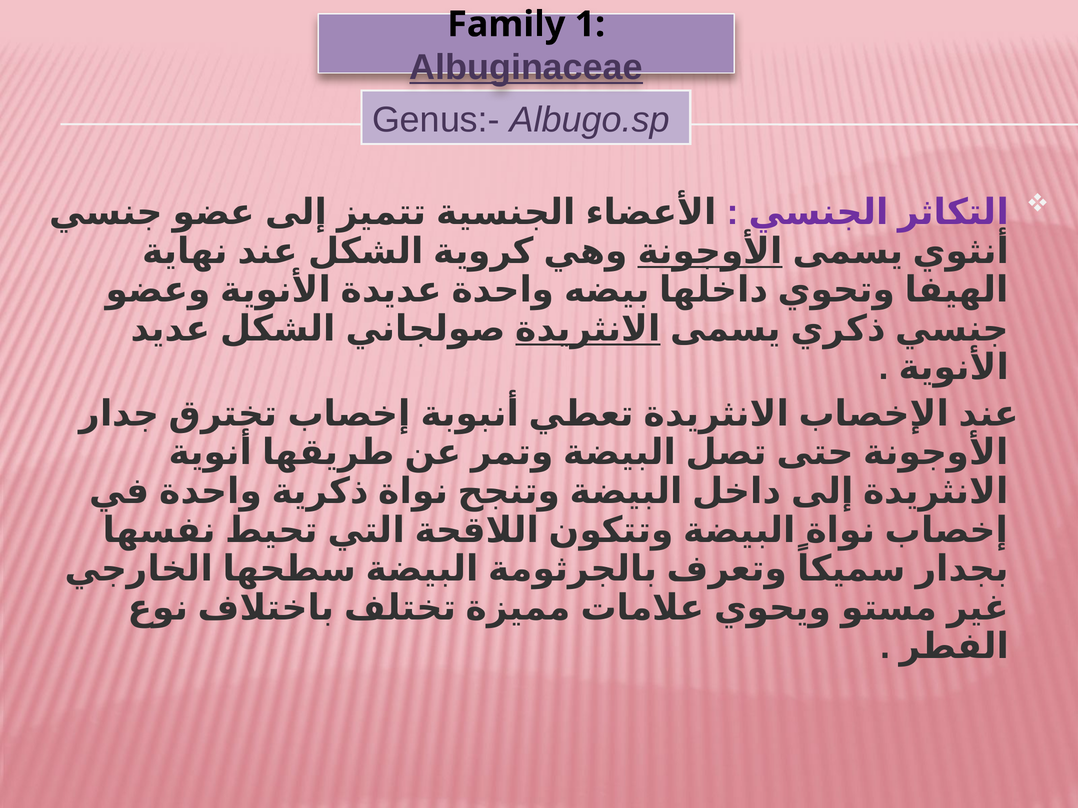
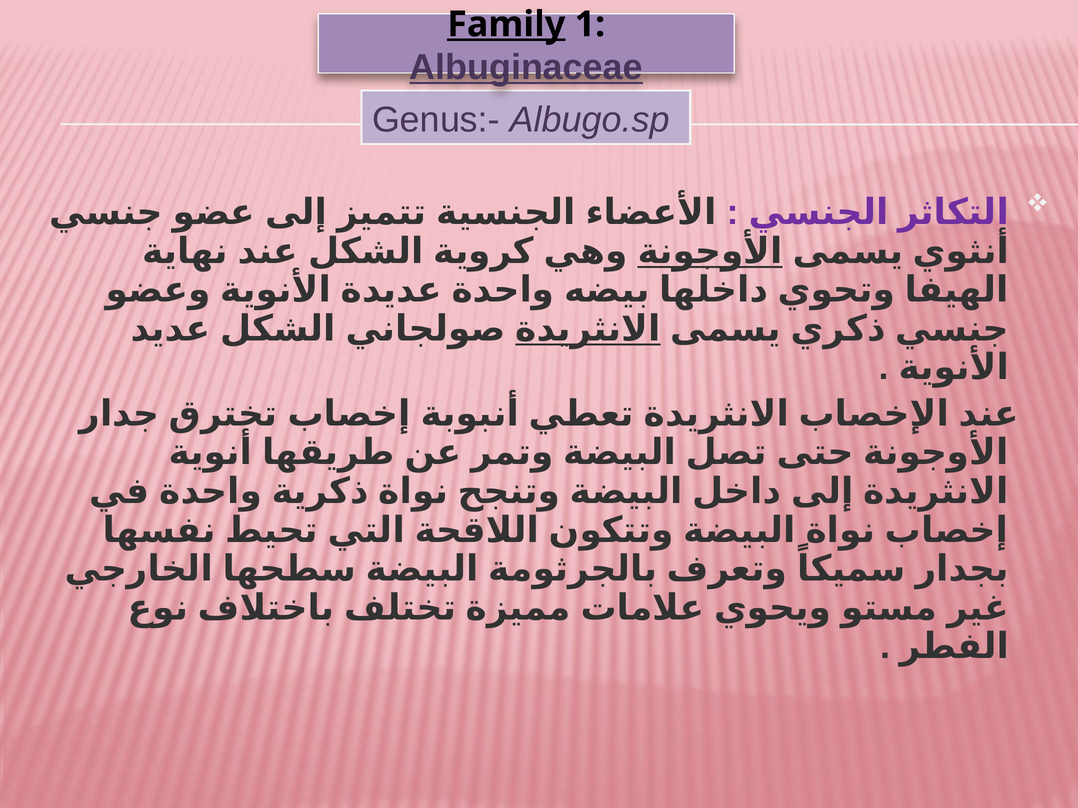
Family underline: none -> present
